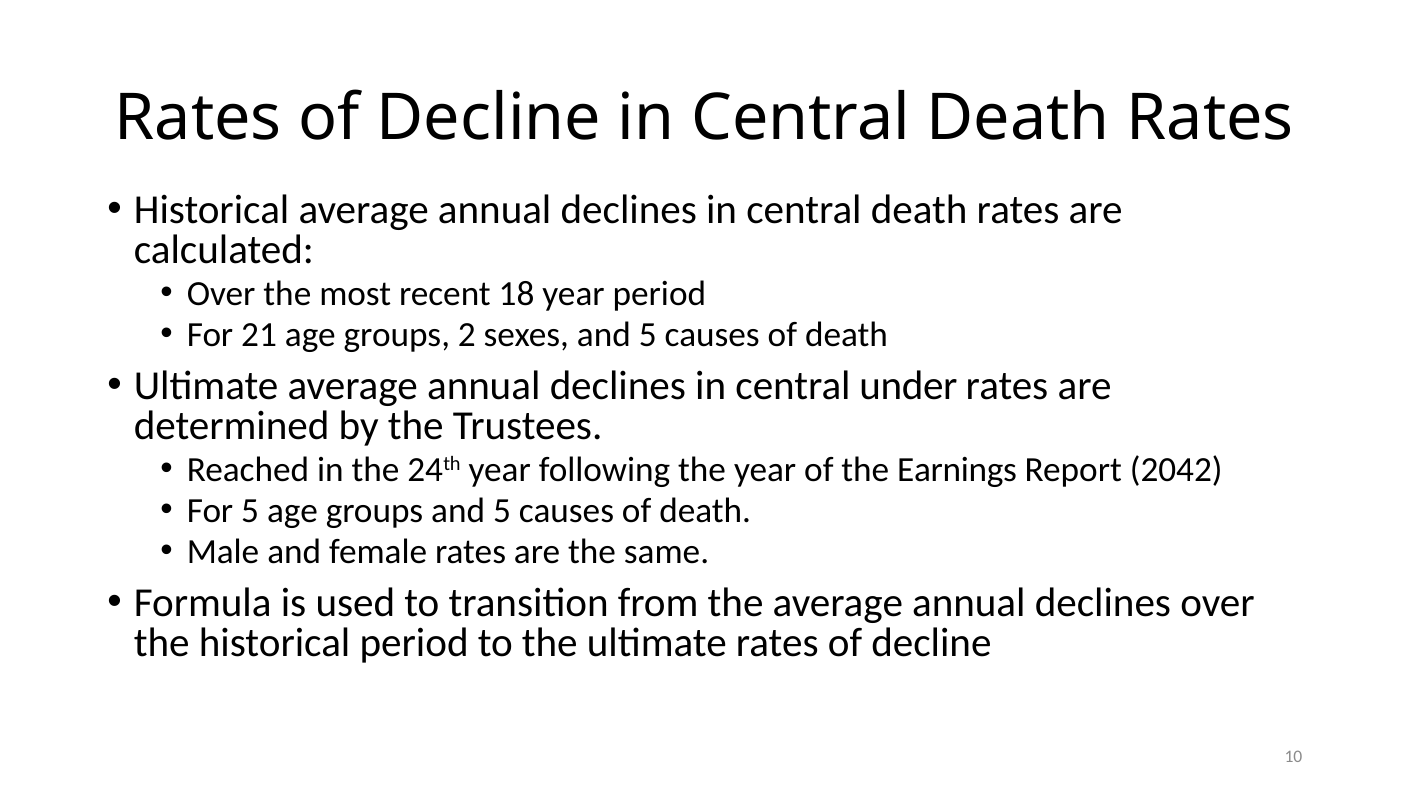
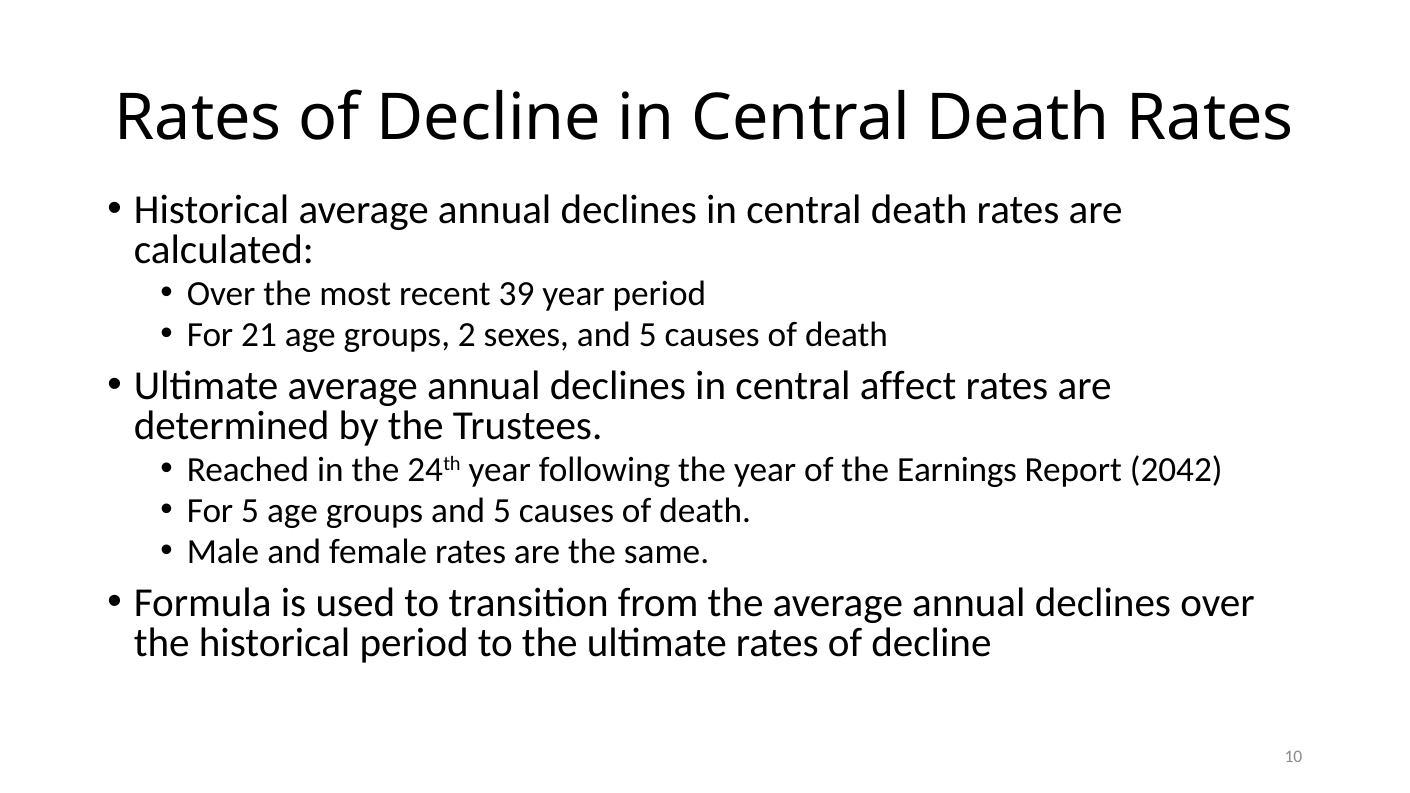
18: 18 -> 39
under: under -> affect
